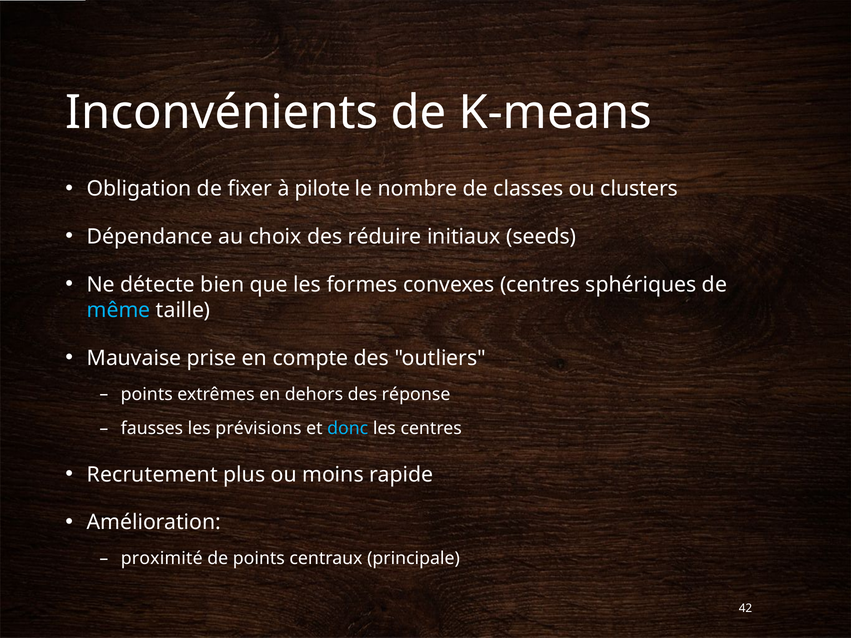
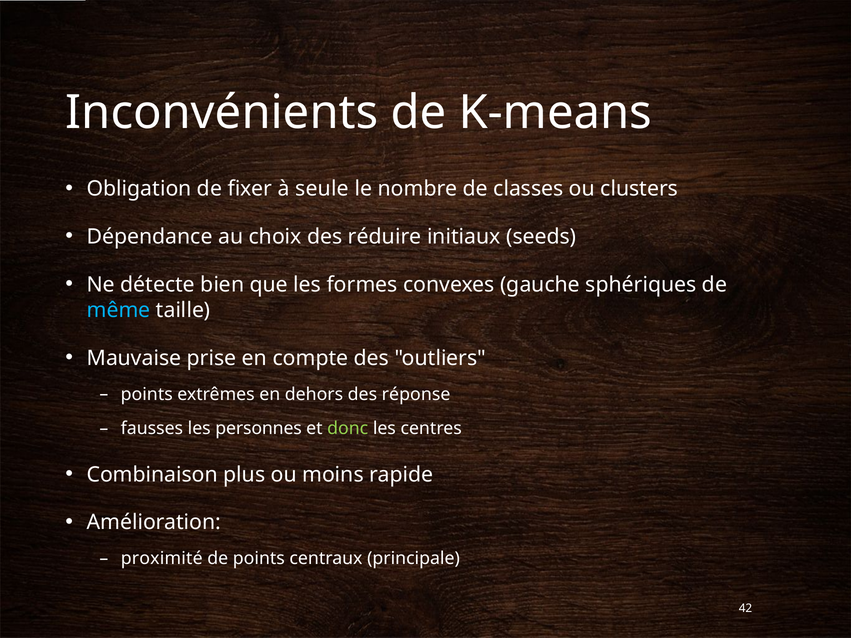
pilote: pilote -> seule
convexes centres: centres -> gauche
prévisions: prévisions -> personnes
donc colour: light blue -> light green
Recrutement: Recrutement -> Combinaison
